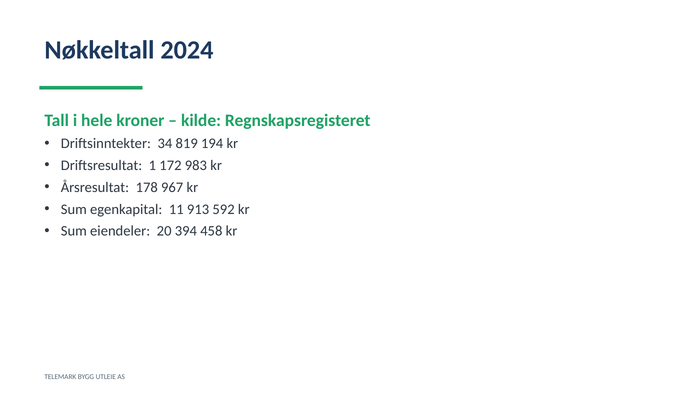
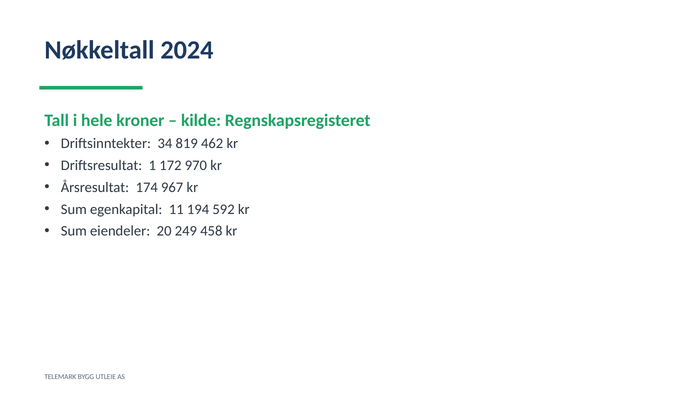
194: 194 -> 462
983: 983 -> 970
178: 178 -> 174
913: 913 -> 194
394: 394 -> 249
